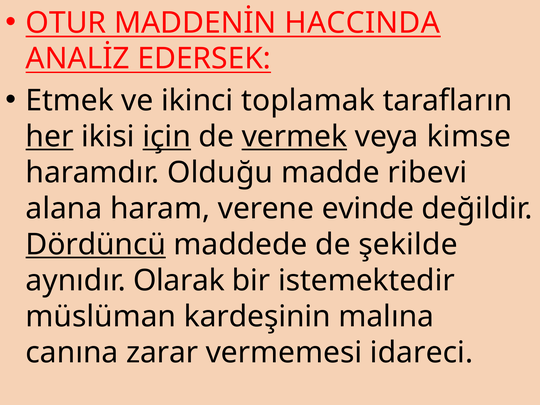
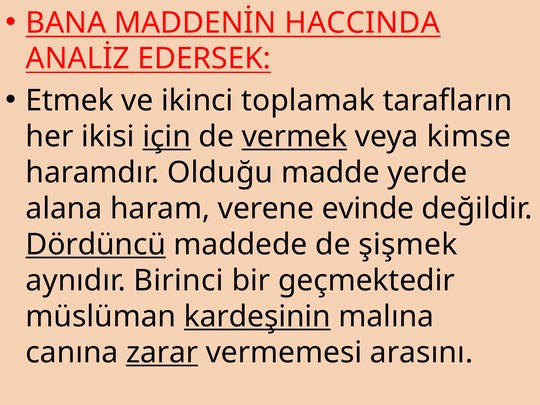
OTUR: OTUR -> BANA
her underline: present -> none
ribevi: ribevi -> yerde
şekilde: şekilde -> şişmek
Olarak: Olarak -> Birinci
istemektedir: istemektedir -> geçmektedir
kardeşinin underline: none -> present
zarar underline: none -> present
idareci: idareci -> arasını
